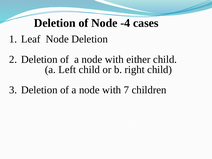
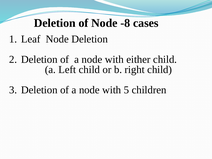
-4: -4 -> -8
7: 7 -> 5
